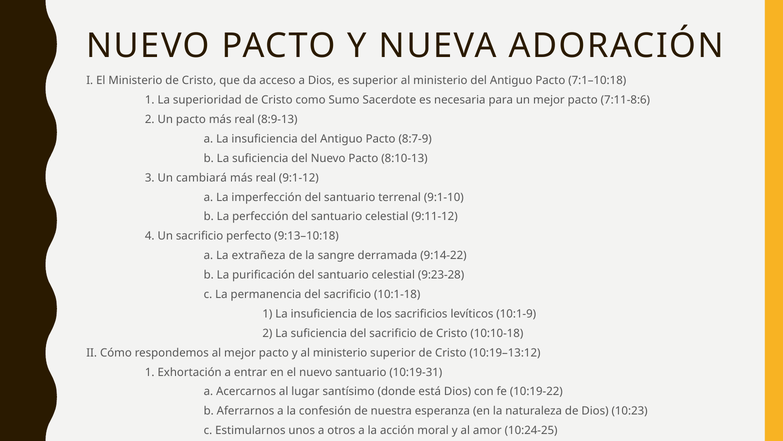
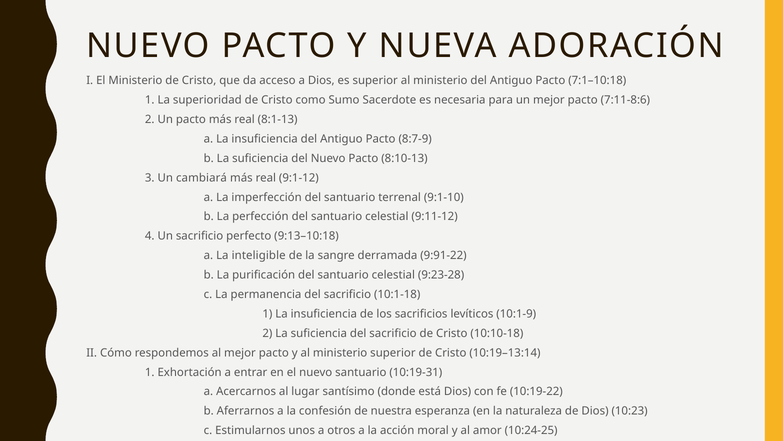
8:9-13: 8:9-13 -> 8:1-13
extrañeza: extrañeza -> inteligible
9:14-22: 9:14-22 -> 9:91-22
10:19–13:12: 10:19–13:12 -> 10:19–13:14
